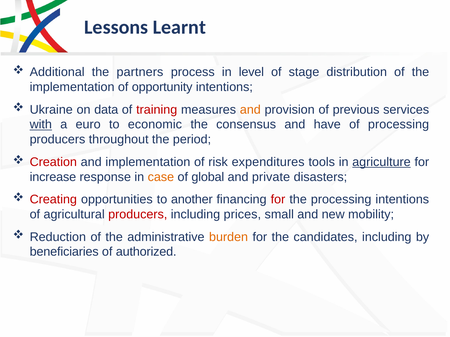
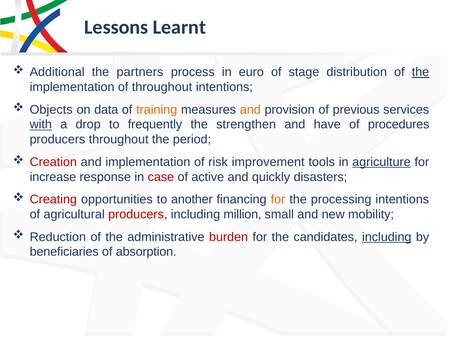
level: level -> euro
the at (420, 72) underline: none -> present
of opportunity: opportunity -> throughout
Ukraine: Ukraine -> Objects
training colour: red -> orange
euro: euro -> drop
economic: economic -> frequently
consensus: consensus -> strengthen
of processing: processing -> procedures
expenditures: expenditures -> improvement
case colour: orange -> red
global: global -> active
private: private -> quickly
for at (278, 200) colour: red -> orange
prices: prices -> million
burden colour: orange -> red
including at (387, 237) underline: none -> present
authorized: authorized -> absorption
